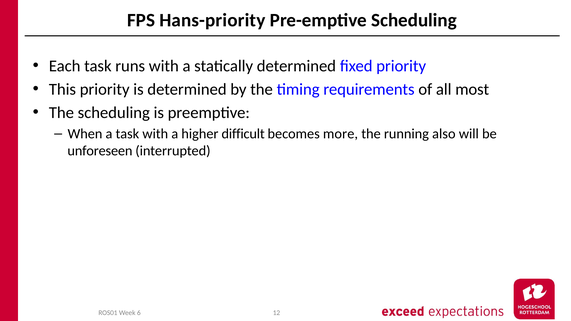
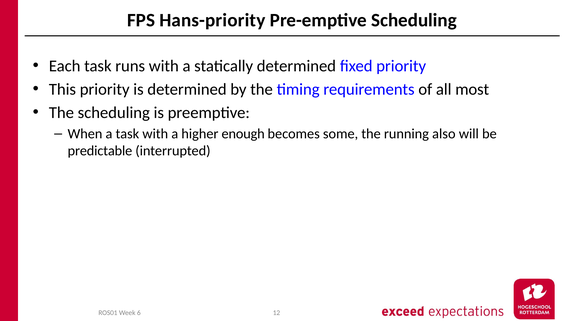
difficult: difficult -> enough
more: more -> some
unforeseen: unforeseen -> predictable
